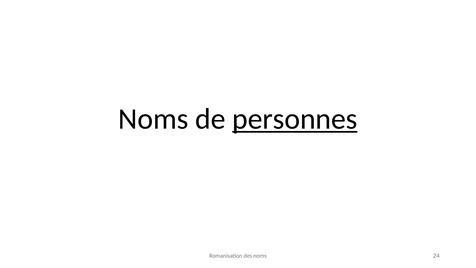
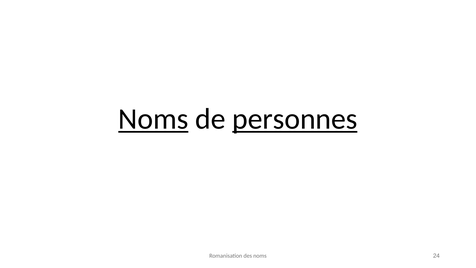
Noms at (153, 119) underline: none -> present
